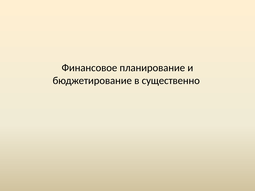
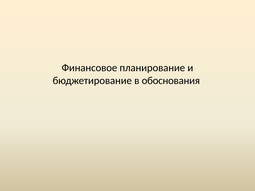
существенно: существенно -> обоснования
